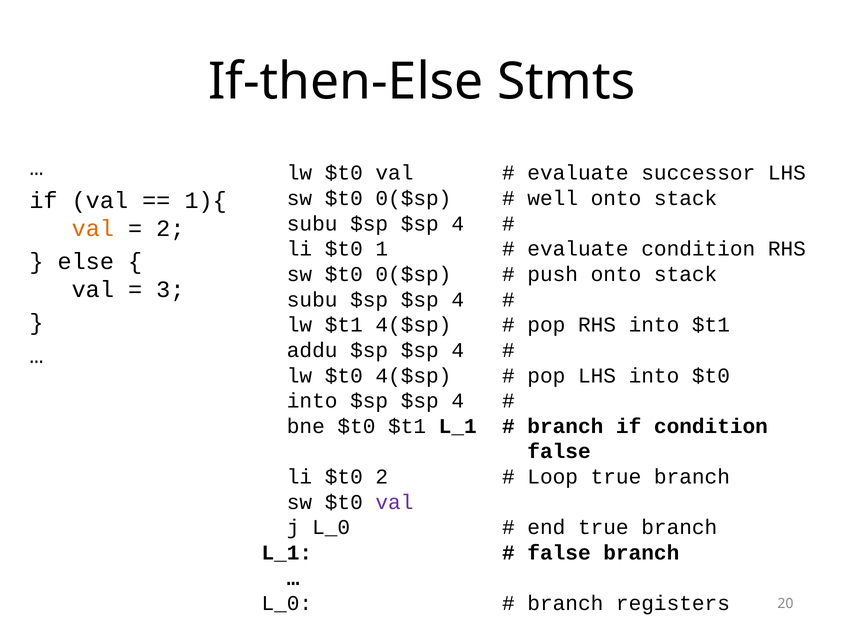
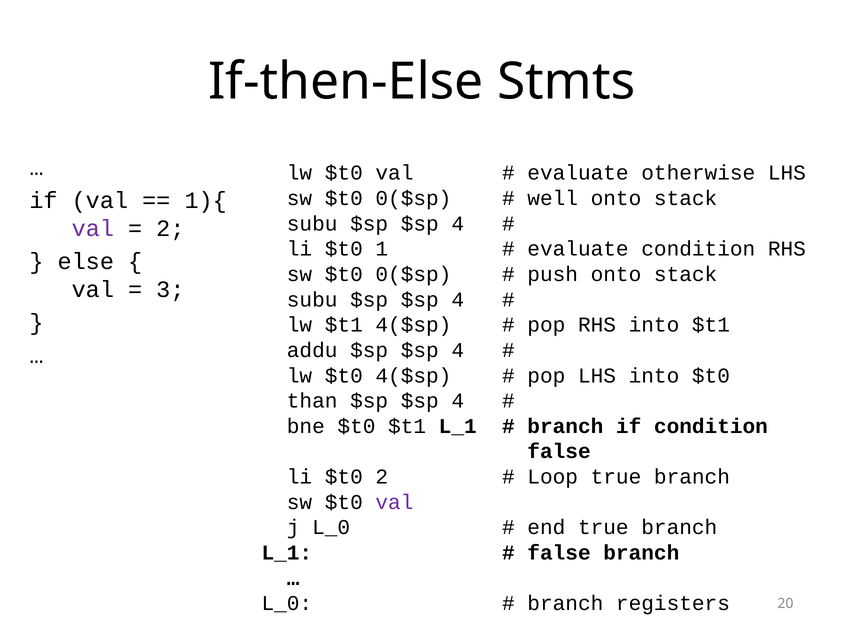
successor: successor -> otherwise
val at (93, 229) colour: orange -> purple
into at (312, 401): into -> than
